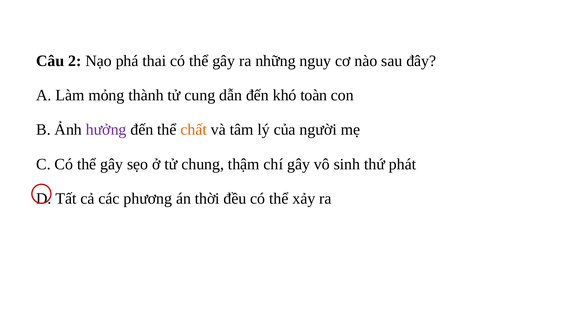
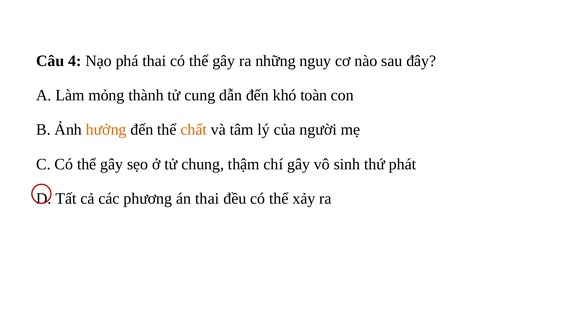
2: 2 -> 4
hưởng colour: purple -> orange
án thời: thời -> thai
